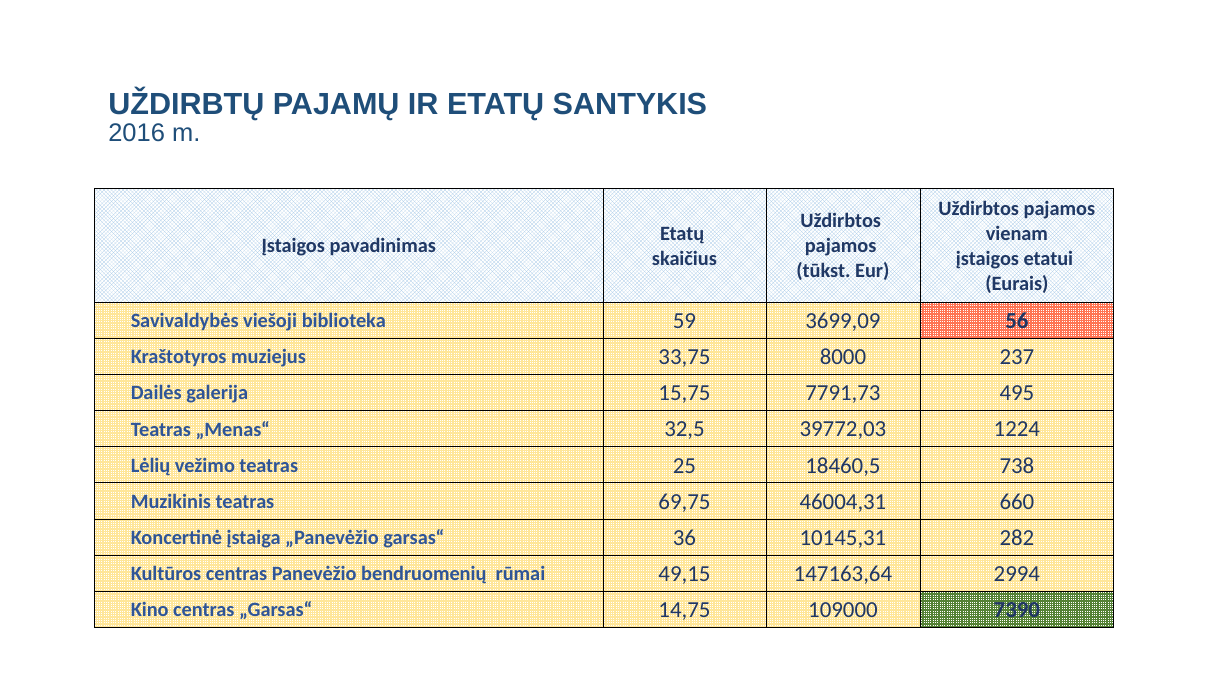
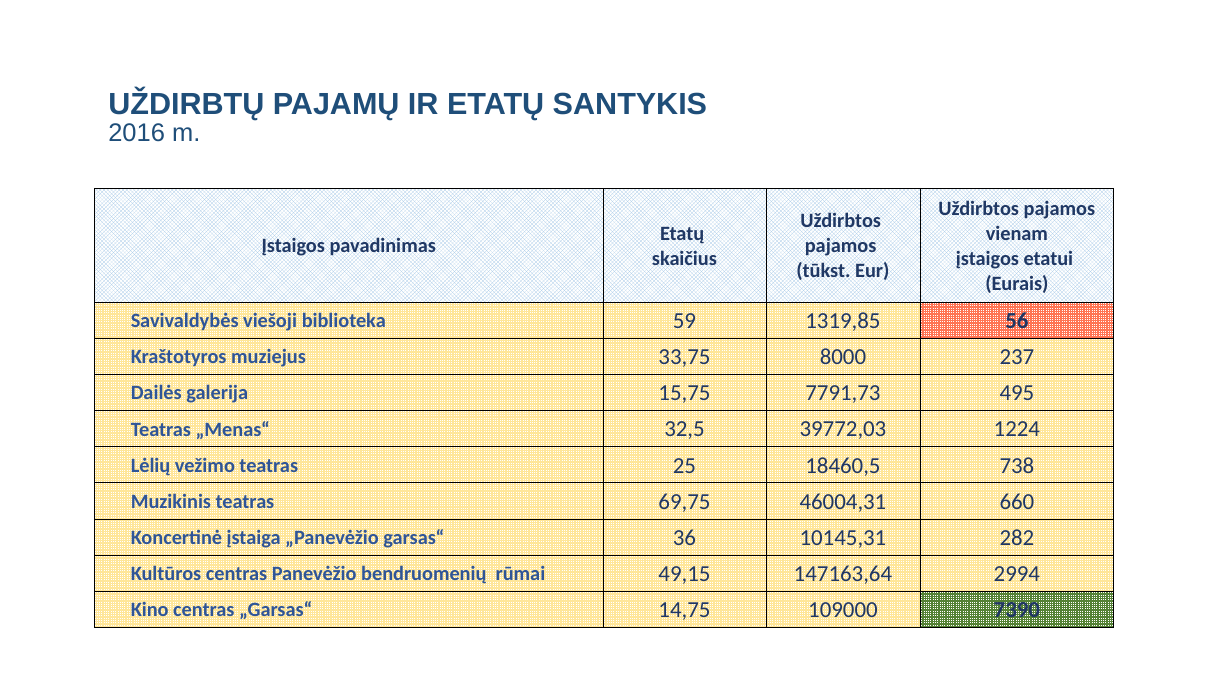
3699,09: 3699,09 -> 1319,85
